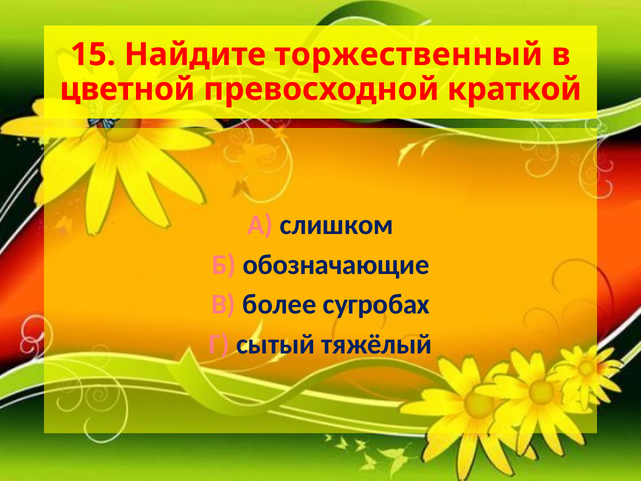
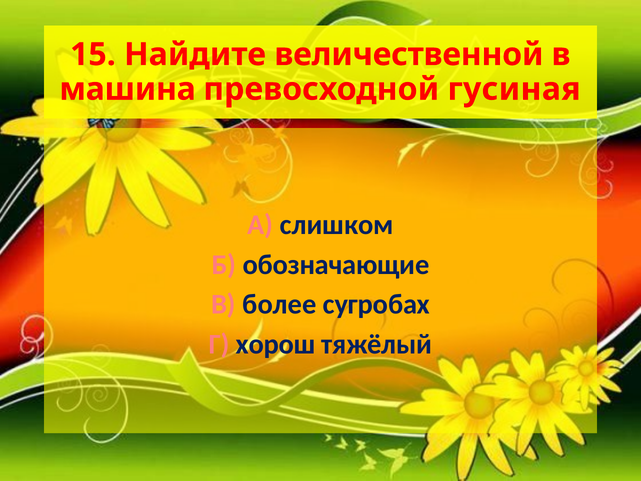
торжественный: торжественный -> величественной
цветной: цветной -> машина
краткой: краткой -> гусиная
сытый: сытый -> хорош
